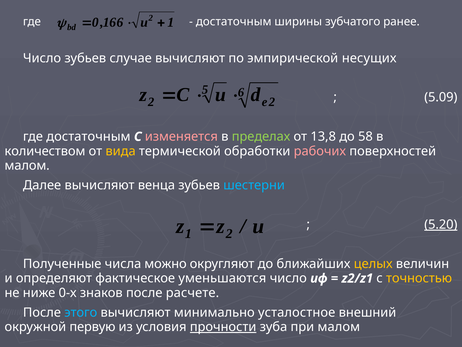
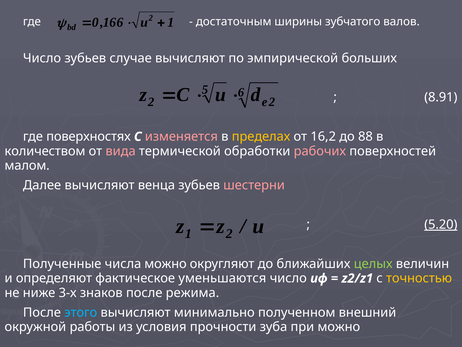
ранее: ранее -> валов
несущих: несущих -> больших
5.09: 5.09 -> 8.91
где достаточным: достаточным -> поверхностях
пределах colour: light green -> yellow
13,8: 13,8 -> 16,2
58: 58 -> 88
вида colour: yellow -> pink
шестерни colour: light blue -> pink
целых colour: yellow -> light green
0-х: 0-х -> 3-х
расчете: расчете -> режима
усталостное: усталостное -> полученном
первую: первую -> работы
прочности underline: present -> none
при малом: малом -> можно
